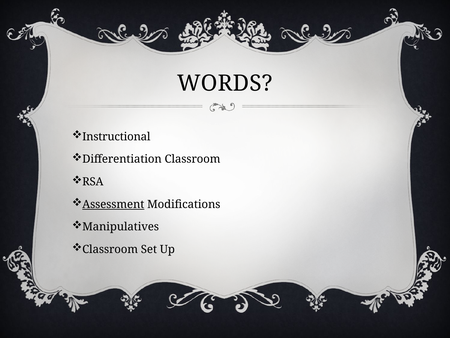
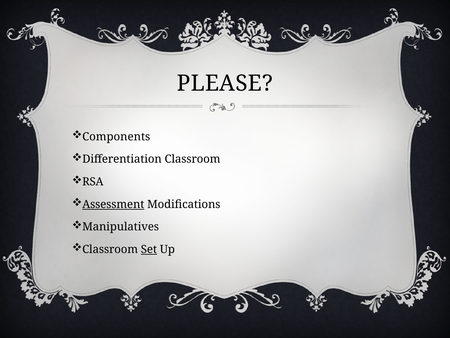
WORDS: WORDS -> PLEASE
Instructional: Instructional -> Components
Set underline: none -> present
